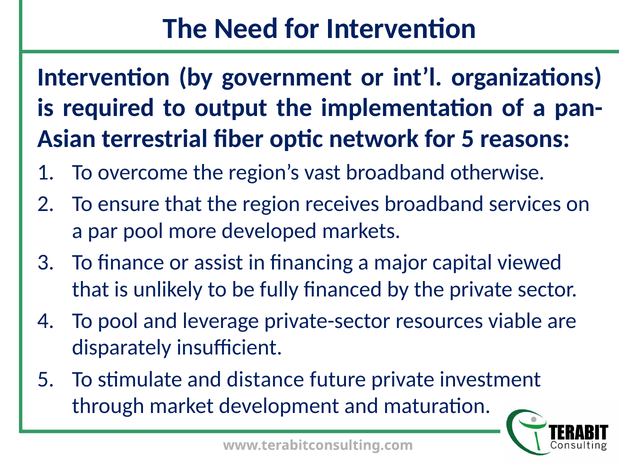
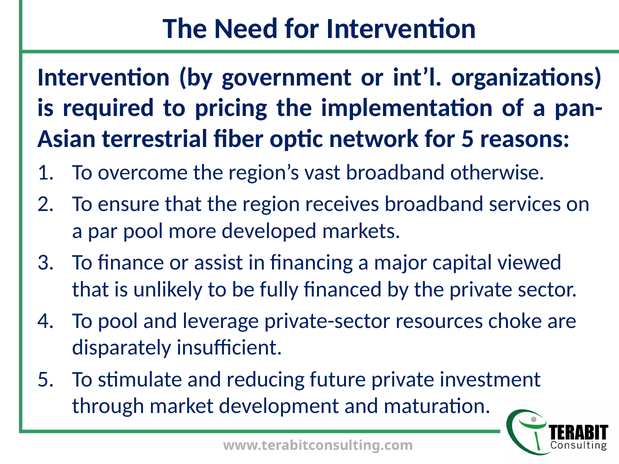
output: output -> pricing
viable: viable -> choke
distance: distance -> reducing
